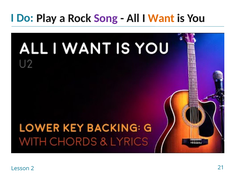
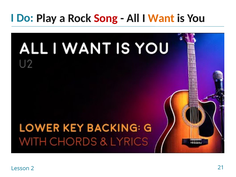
Song colour: purple -> red
